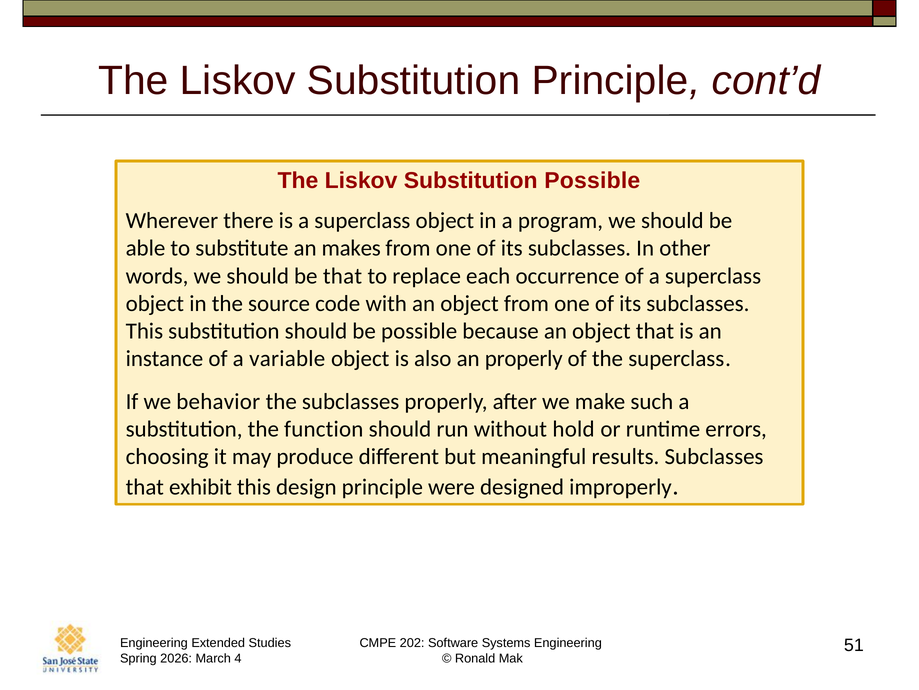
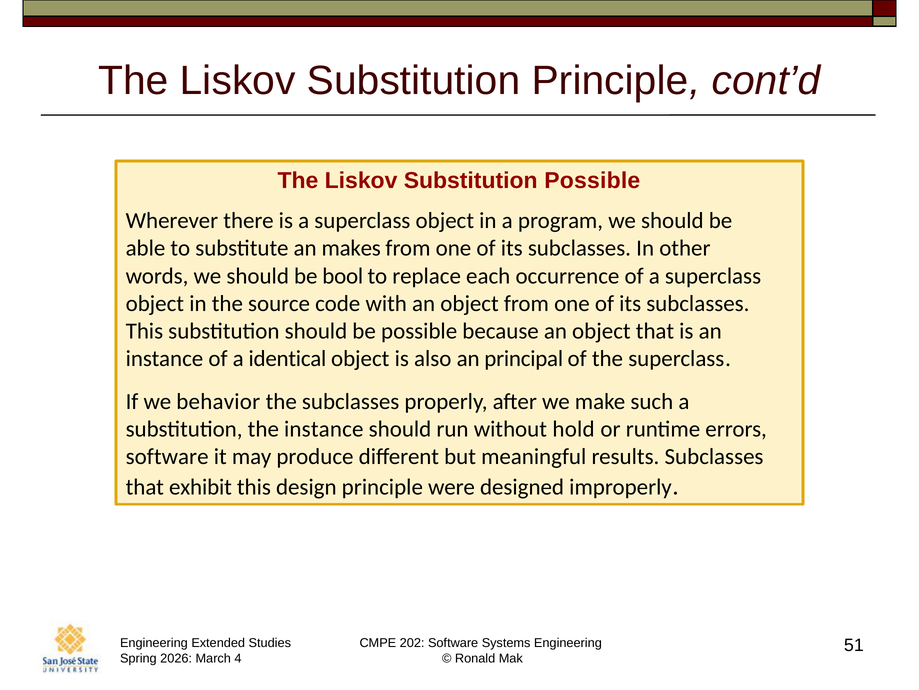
be that: that -> bool
variable: variable -> identical
an properly: properly -> principal
the function: function -> instance
choosing at (167, 456): choosing -> software
